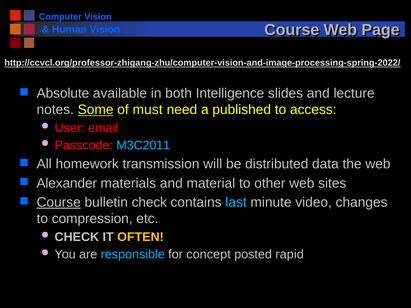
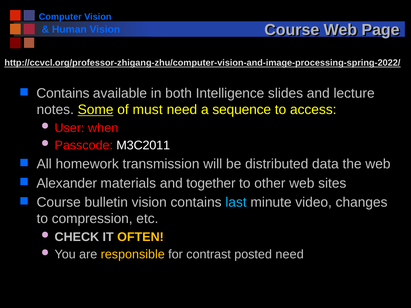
Absolute at (63, 93): Absolute -> Contains
published: published -> sequence
email: email -> when
M3C2011 colour: light blue -> white
material: material -> together
Course at (59, 202) underline: present -> none
bulletin check: check -> vision
responsible colour: light blue -> yellow
concept: concept -> contrast
posted rapid: rapid -> need
